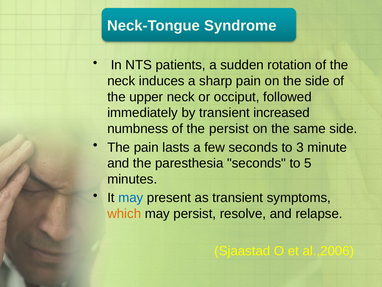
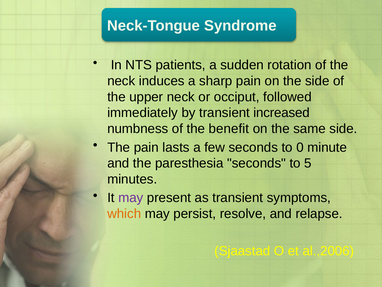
the persist: persist -> benefit
3: 3 -> 0
may at (131, 197) colour: blue -> purple
